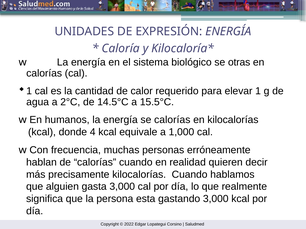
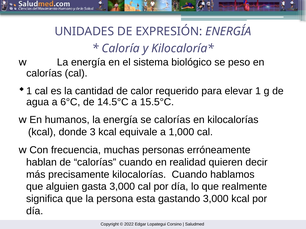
otras: otras -> peso
2°C: 2°C -> 6°C
4: 4 -> 3
